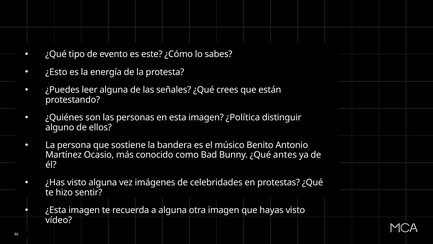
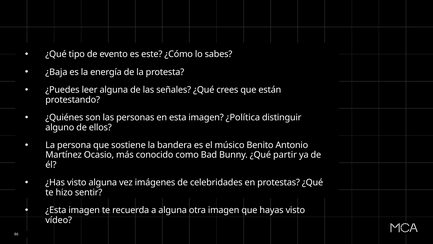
¿Esto: ¿Esto -> ¿Baja
antes: antes -> partir
